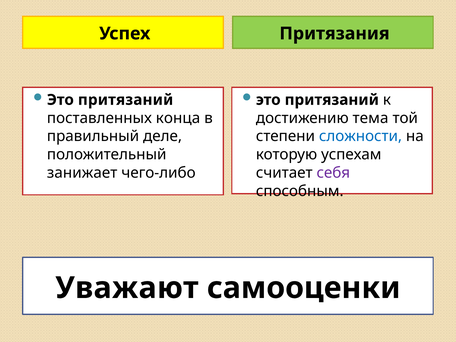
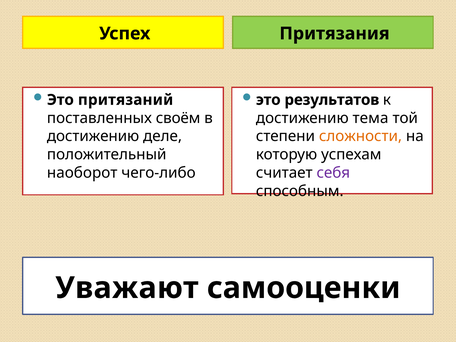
притязаний at (332, 100): притязаний -> результатов
конца: конца -> своём
правильный at (93, 136): правильный -> достижению
сложности colour: blue -> orange
занижает: занижает -> наоборот
